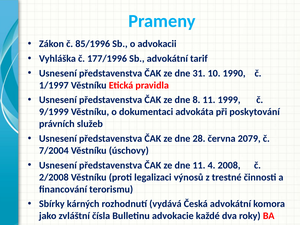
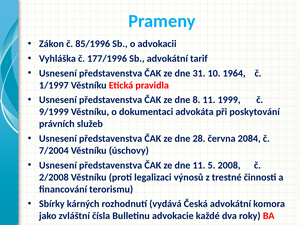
1990: 1990 -> 1964
2079: 2079 -> 2084
4: 4 -> 5
